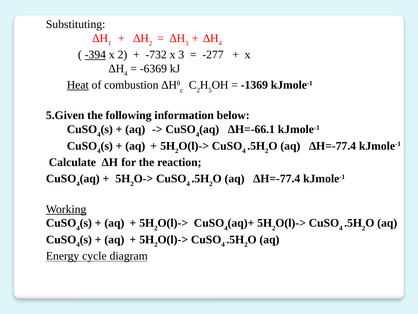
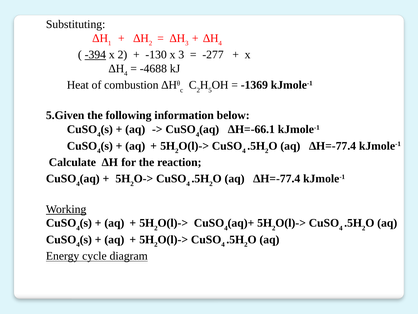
-732: -732 -> -130
-6369: -6369 -> -4688
Heat underline: present -> none
